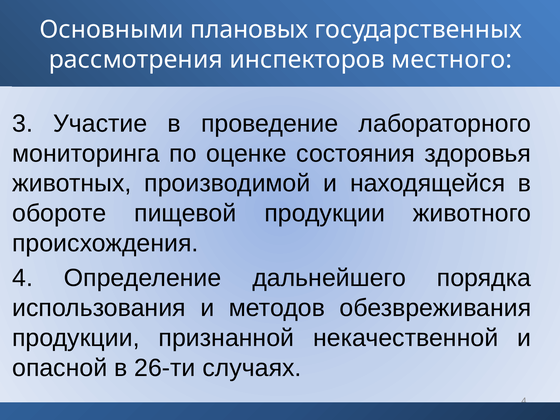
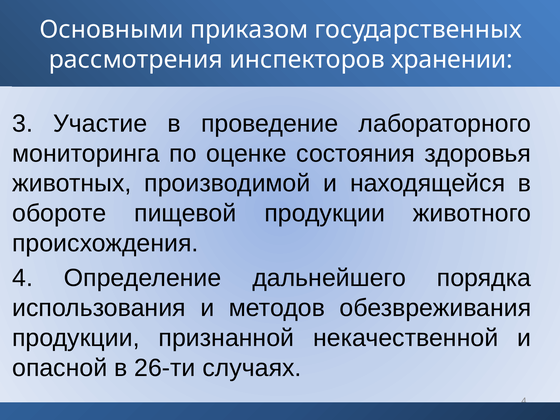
плановых: плановых -> приказом
местного: местного -> хранении
